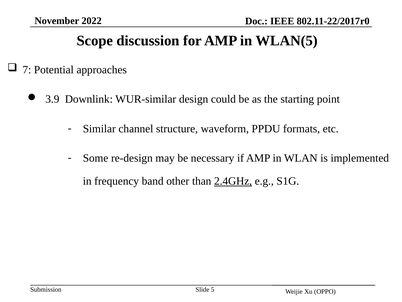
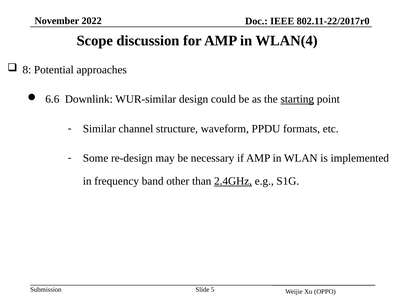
WLAN(5: WLAN(5 -> WLAN(4
7: 7 -> 8
3.9: 3.9 -> 6.6
starting underline: none -> present
